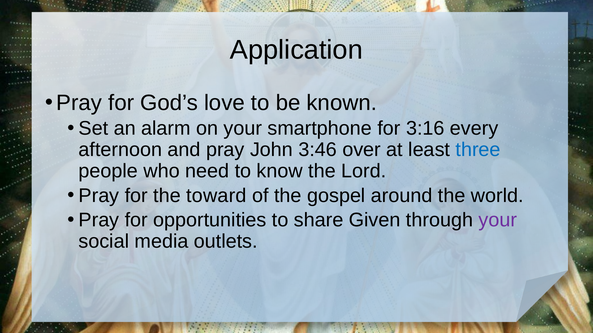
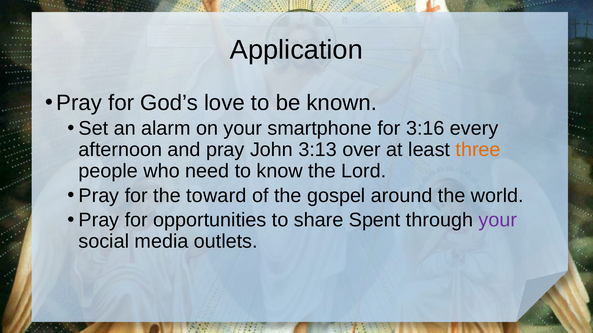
3:46: 3:46 -> 3:13
three colour: blue -> orange
Given: Given -> Spent
